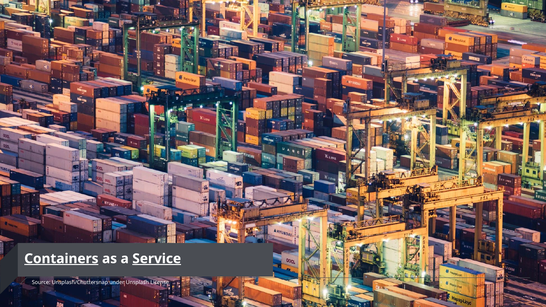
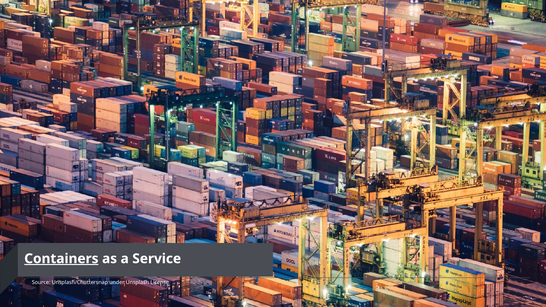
Service underline: present -> none
